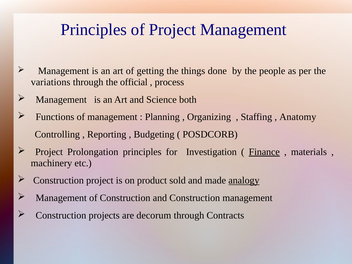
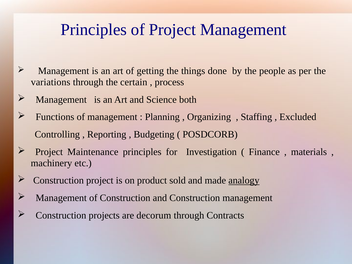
official: official -> certain
Anatomy: Anatomy -> Excluded
Prolongation: Prolongation -> Maintenance
Finance underline: present -> none
